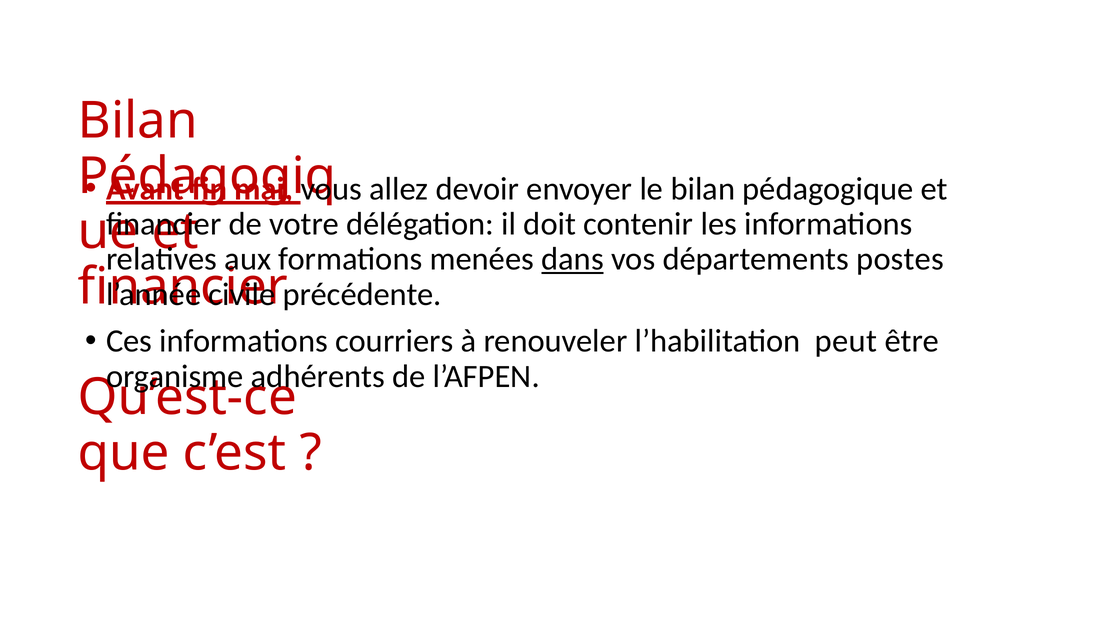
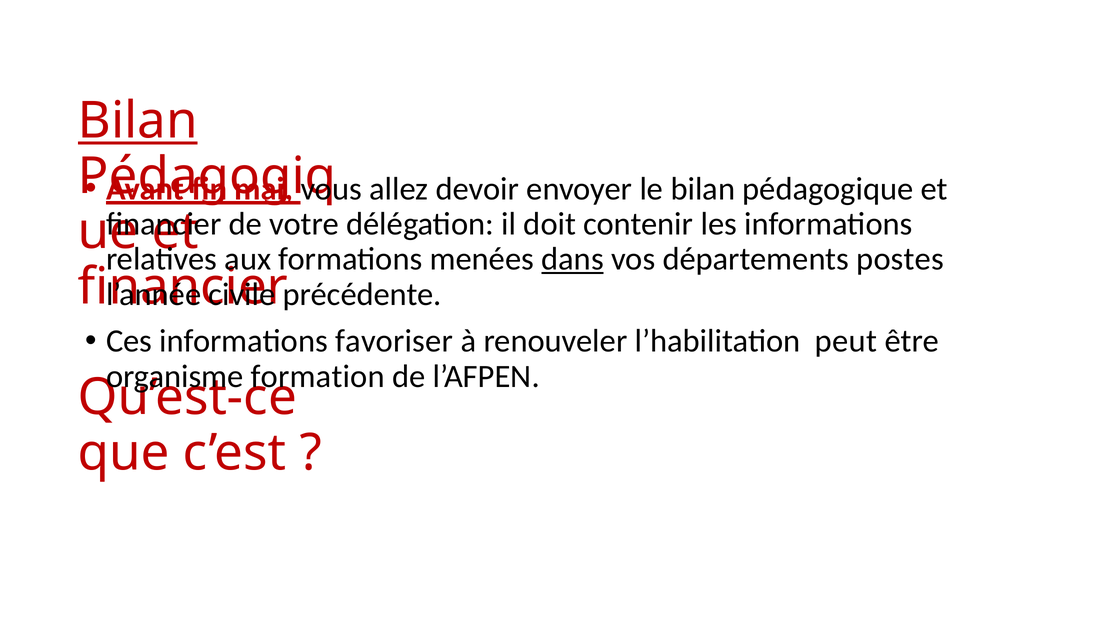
Bilan at (138, 121) underline: none -> present
courriers: courriers -> favoriser
adhérents: adhérents -> formation
